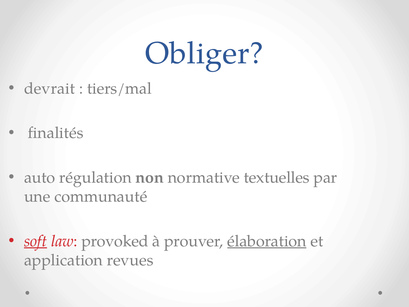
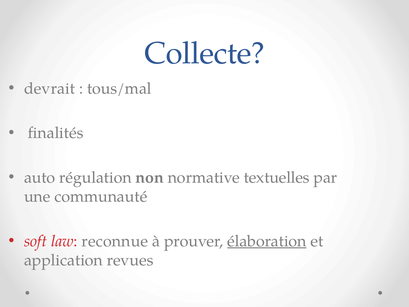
Obliger: Obliger -> Collecte
tiers/mal: tiers/mal -> tous/mal
soft underline: present -> none
provoked: provoked -> reconnue
